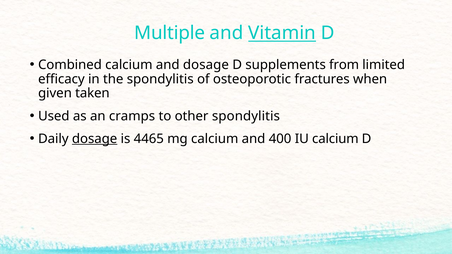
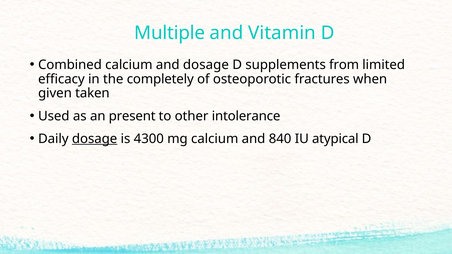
Vitamin underline: present -> none
the spondylitis: spondylitis -> completely
cramps: cramps -> present
other spondylitis: spondylitis -> intolerance
4465: 4465 -> 4300
400: 400 -> 840
IU calcium: calcium -> atypical
